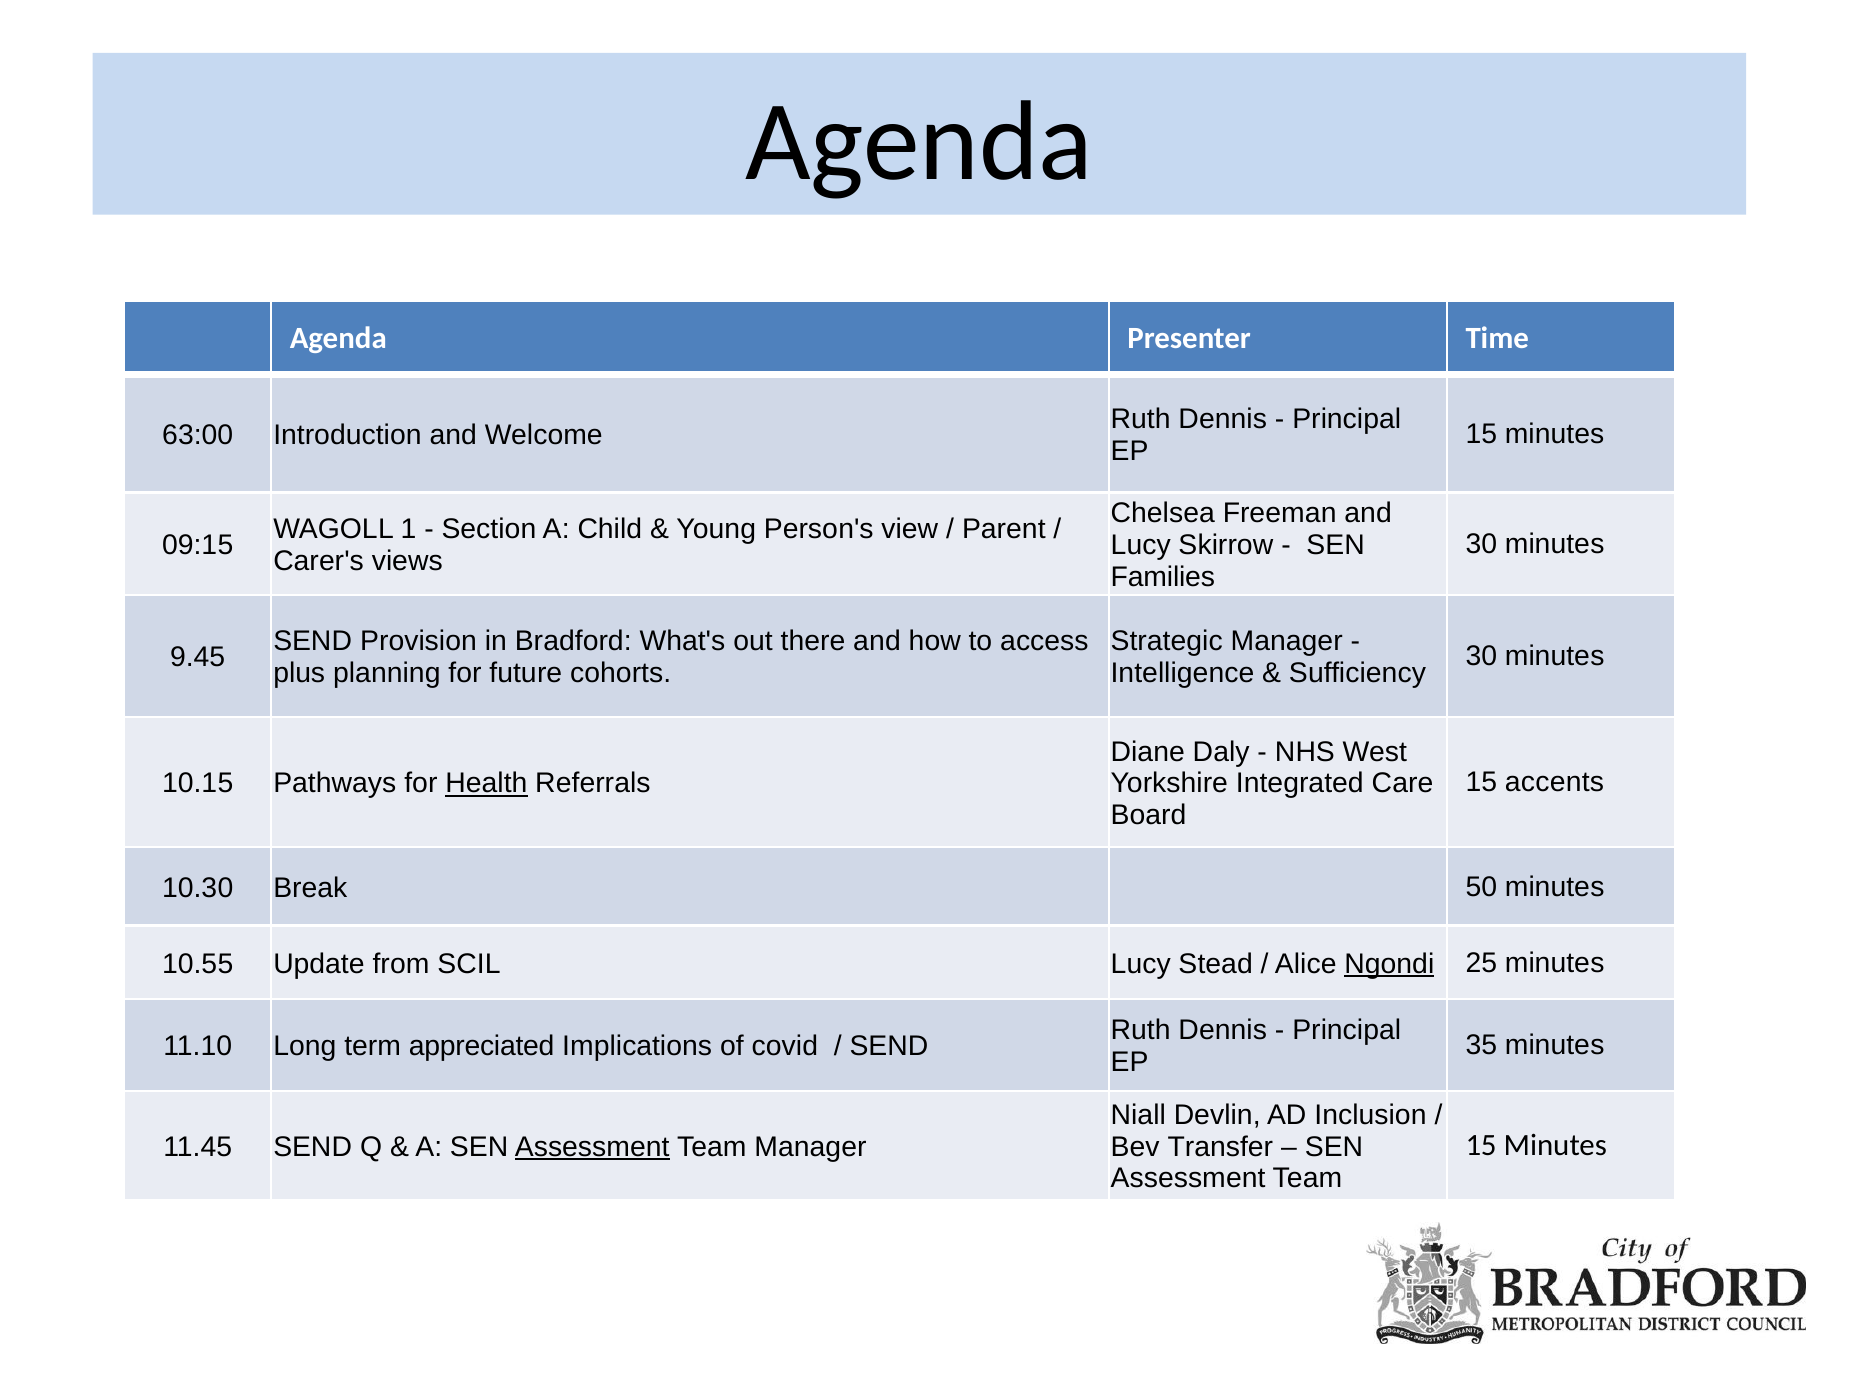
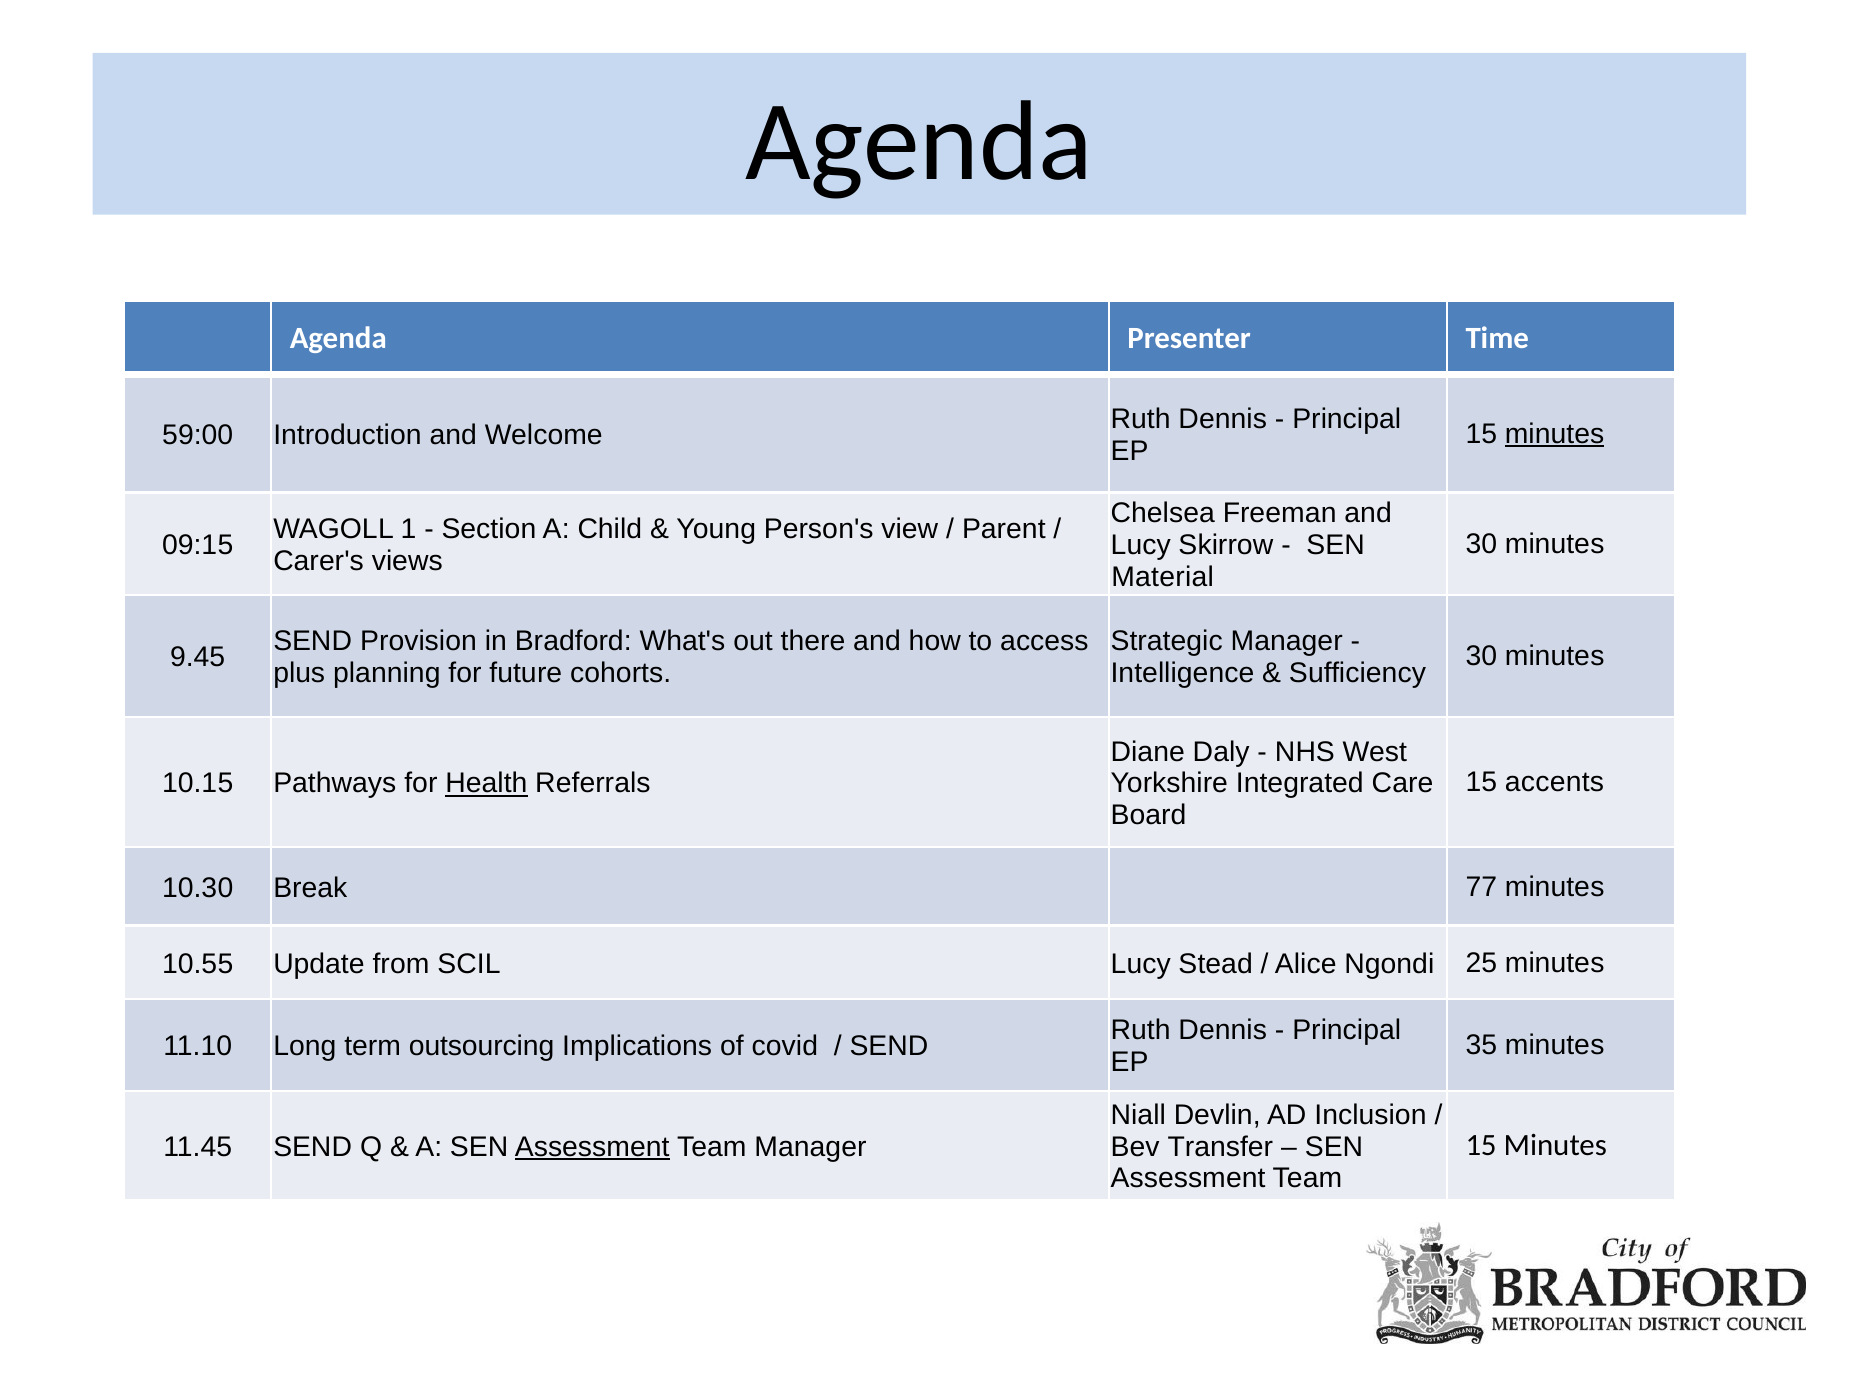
minutes at (1555, 434) underline: none -> present
63:00: 63:00 -> 59:00
Families: Families -> Material
50: 50 -> 77
Ngondi underline: present -> none
appreciated: appreciated -> outsourcing
